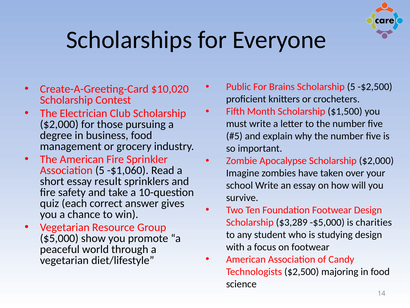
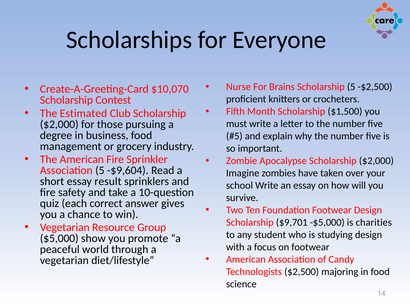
Public: Public -> Nurse
$10,020: $10,020 -> $10,070
Electrician: Electrician -> Estimated
-$1,060: -$1,060 -> -$9,604
$3,289: $3,289 -> $9,701
